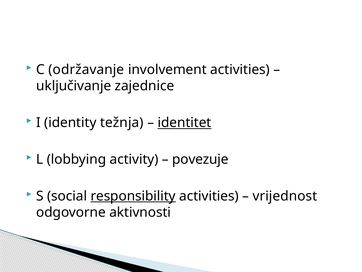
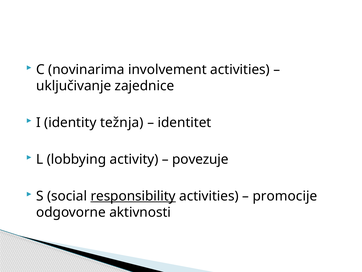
održavanje: održavanje -> novinarima
identitet underline: present -> none
vrijednost: vrijednost -> promocije
